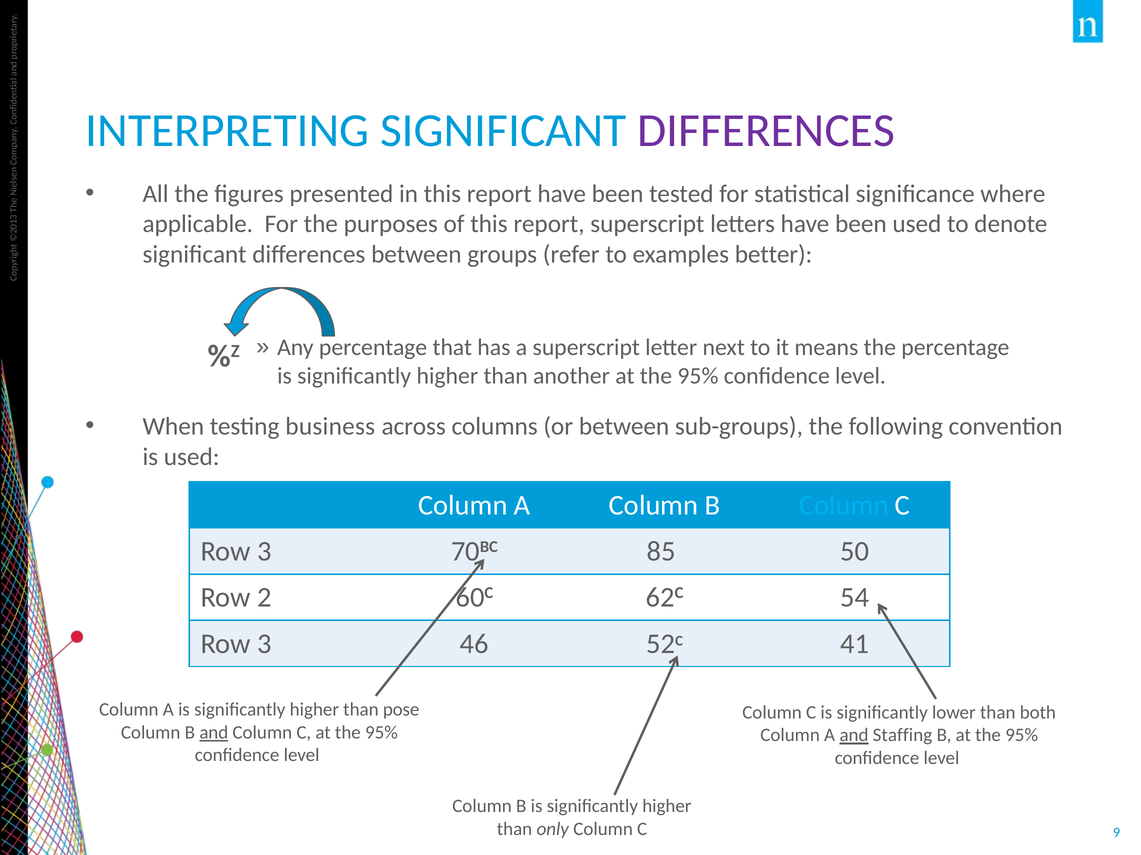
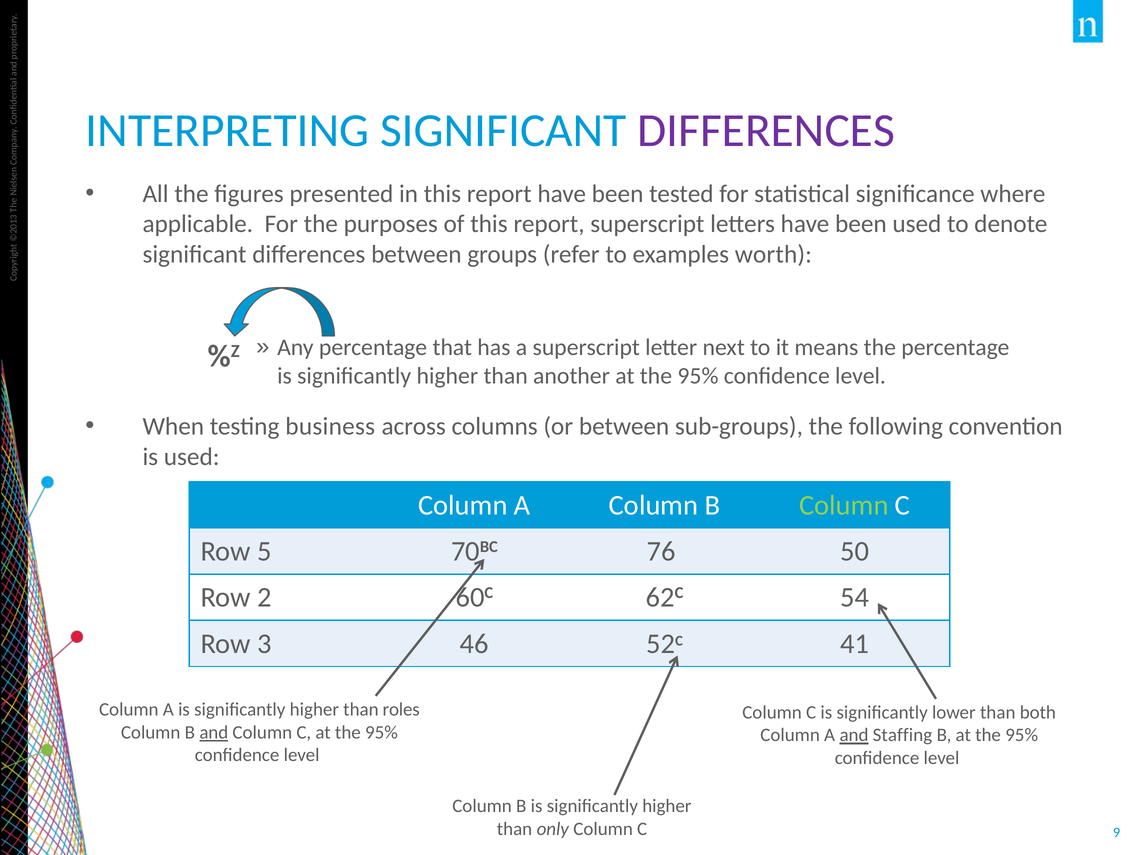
better: better -> worth
Column at (844, 506) colour: light blue -> light green
3 at (264, 552): 3 -> 5
85: 85 -> 76
pose: pose -> roles
